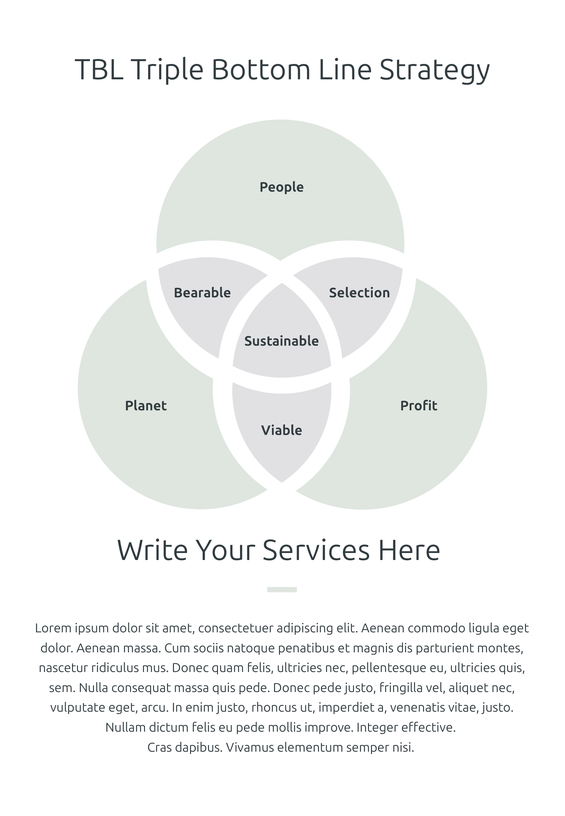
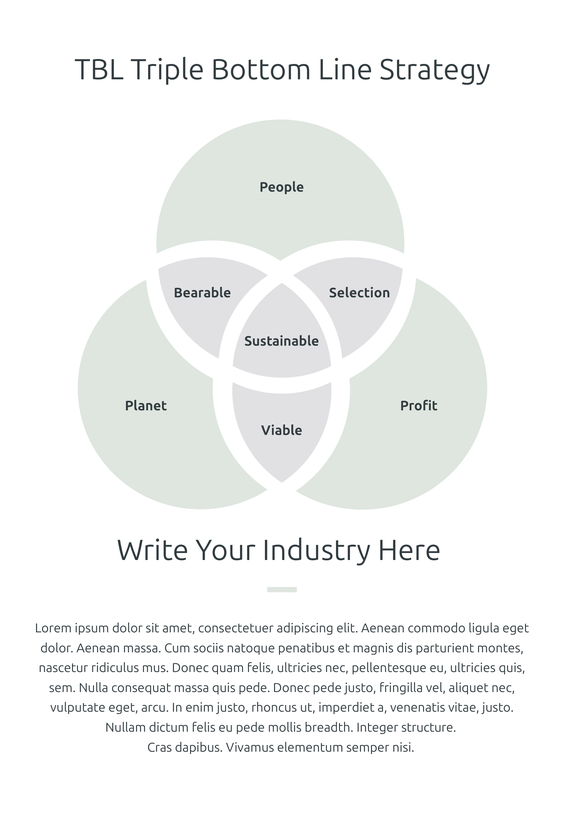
Services: Services -> Industry
improve: improve -> breadth
effective: effective -> structure
